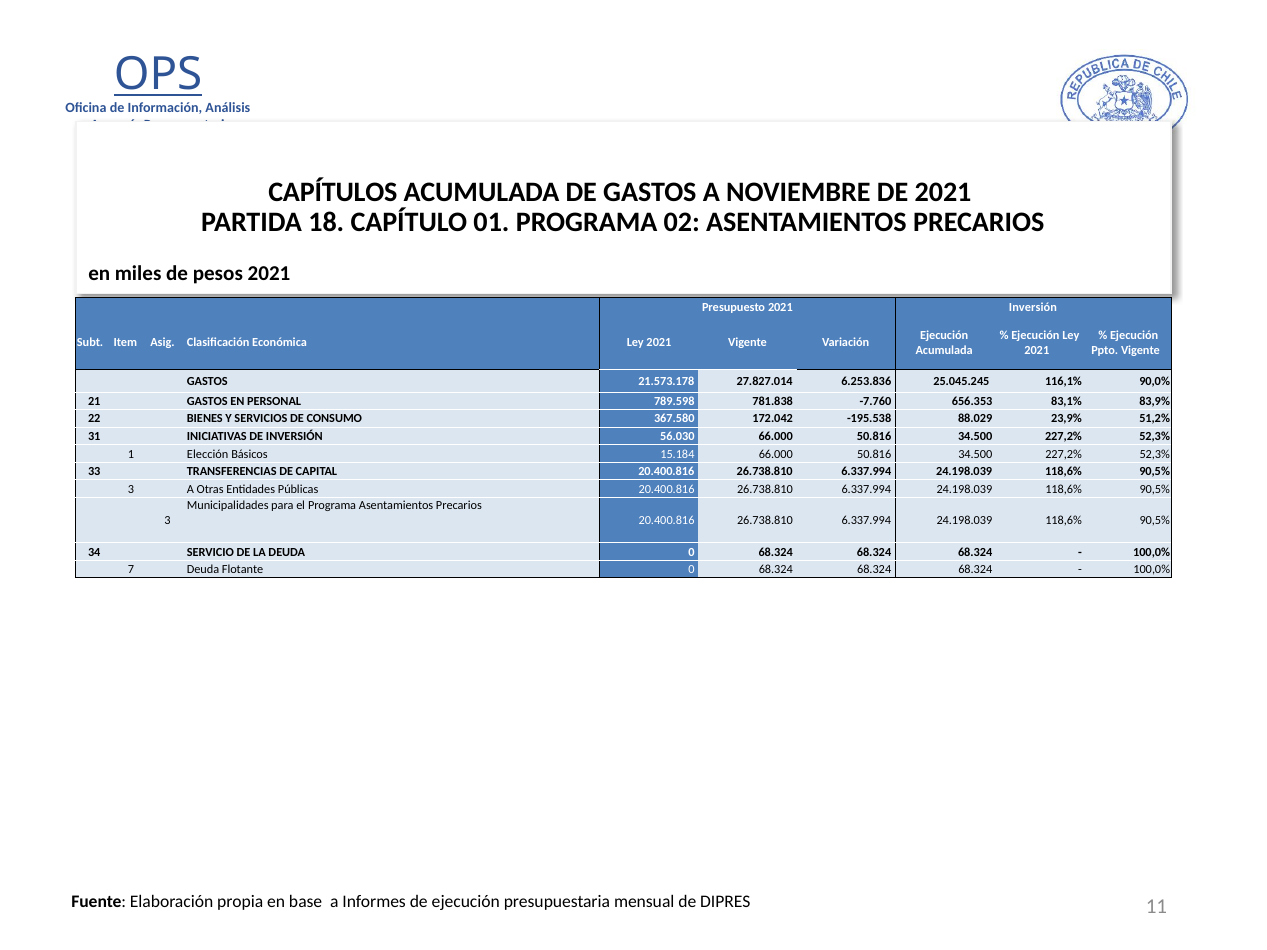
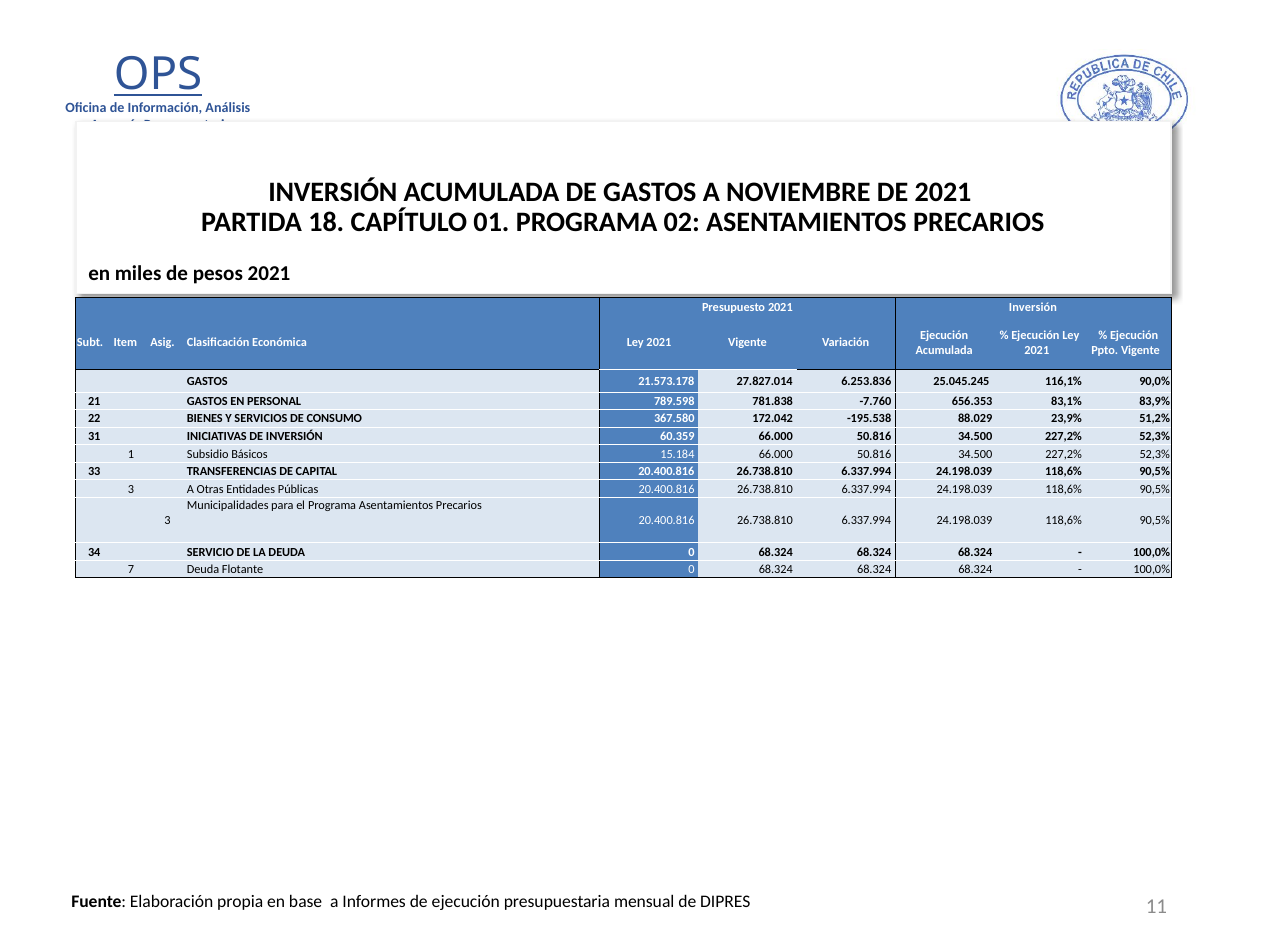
CAPÍTULOS at (333, 192): CAPÍTULOS -> INVERSIÓN
56.030: 56.030 -> 60.359
Elección: Elección -> Subsidio
